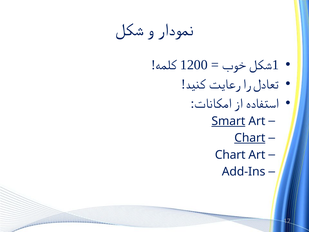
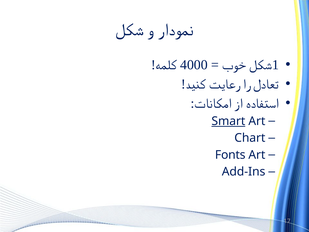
1200: 1200 -> 4000
Chart at (250, 138) underline: present -> none
Chart at (230, 155): Chart -> Fonts
